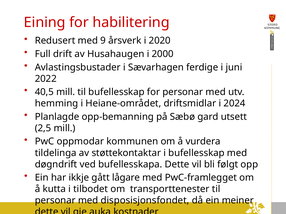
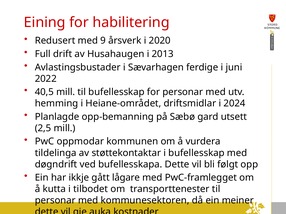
2000: 2000 -> 2013
disposisjonsfondet: disposisjonsfondet -> kommunesektoren
